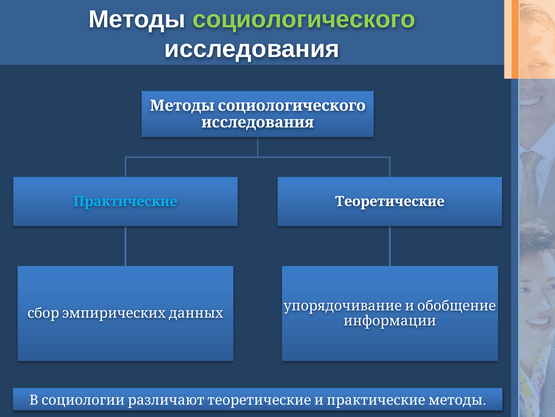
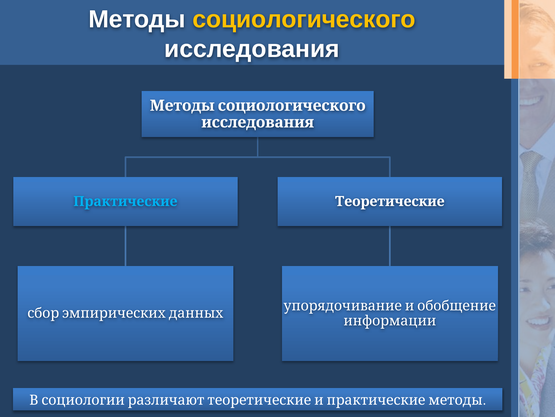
социологического colour: light green -> yellow
